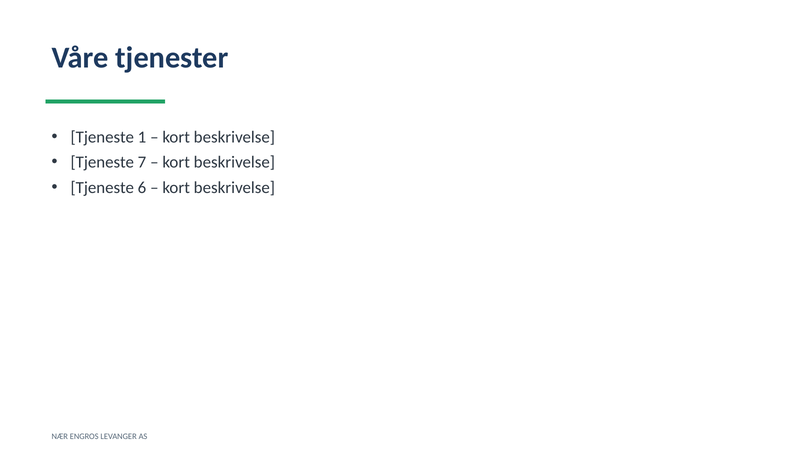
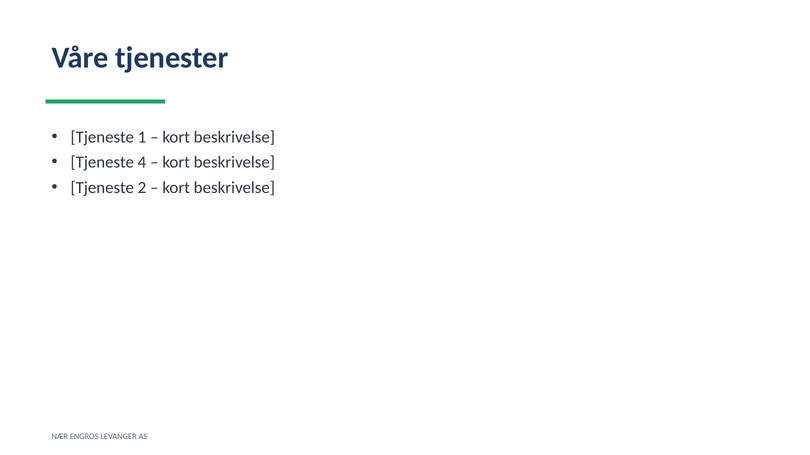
7: 7 -> 4
6: 6 -> 2
